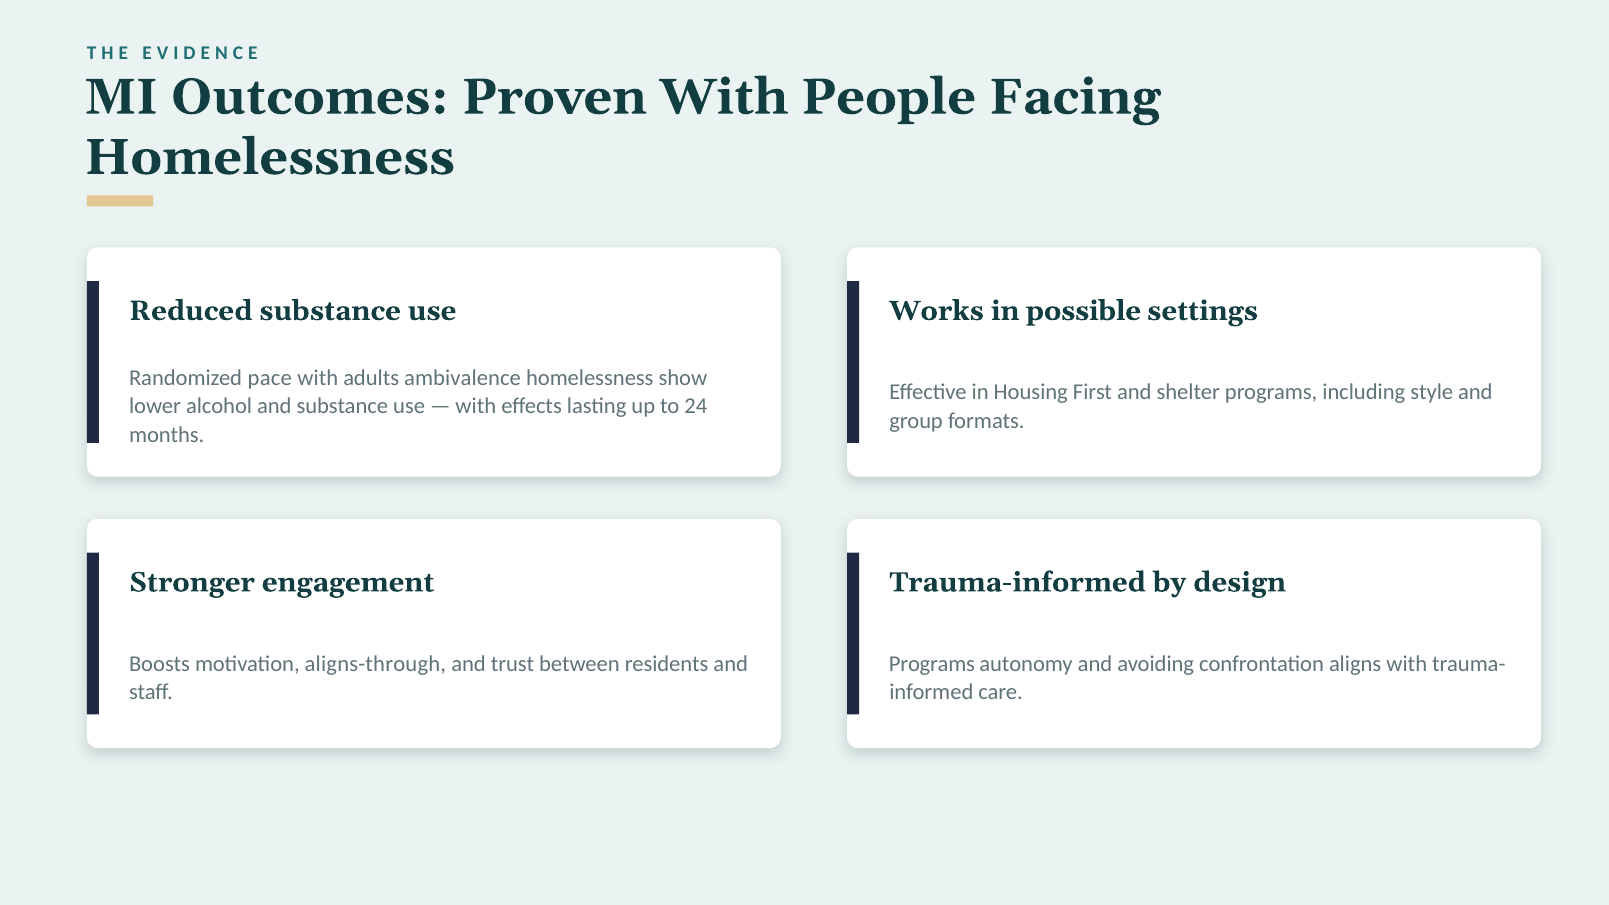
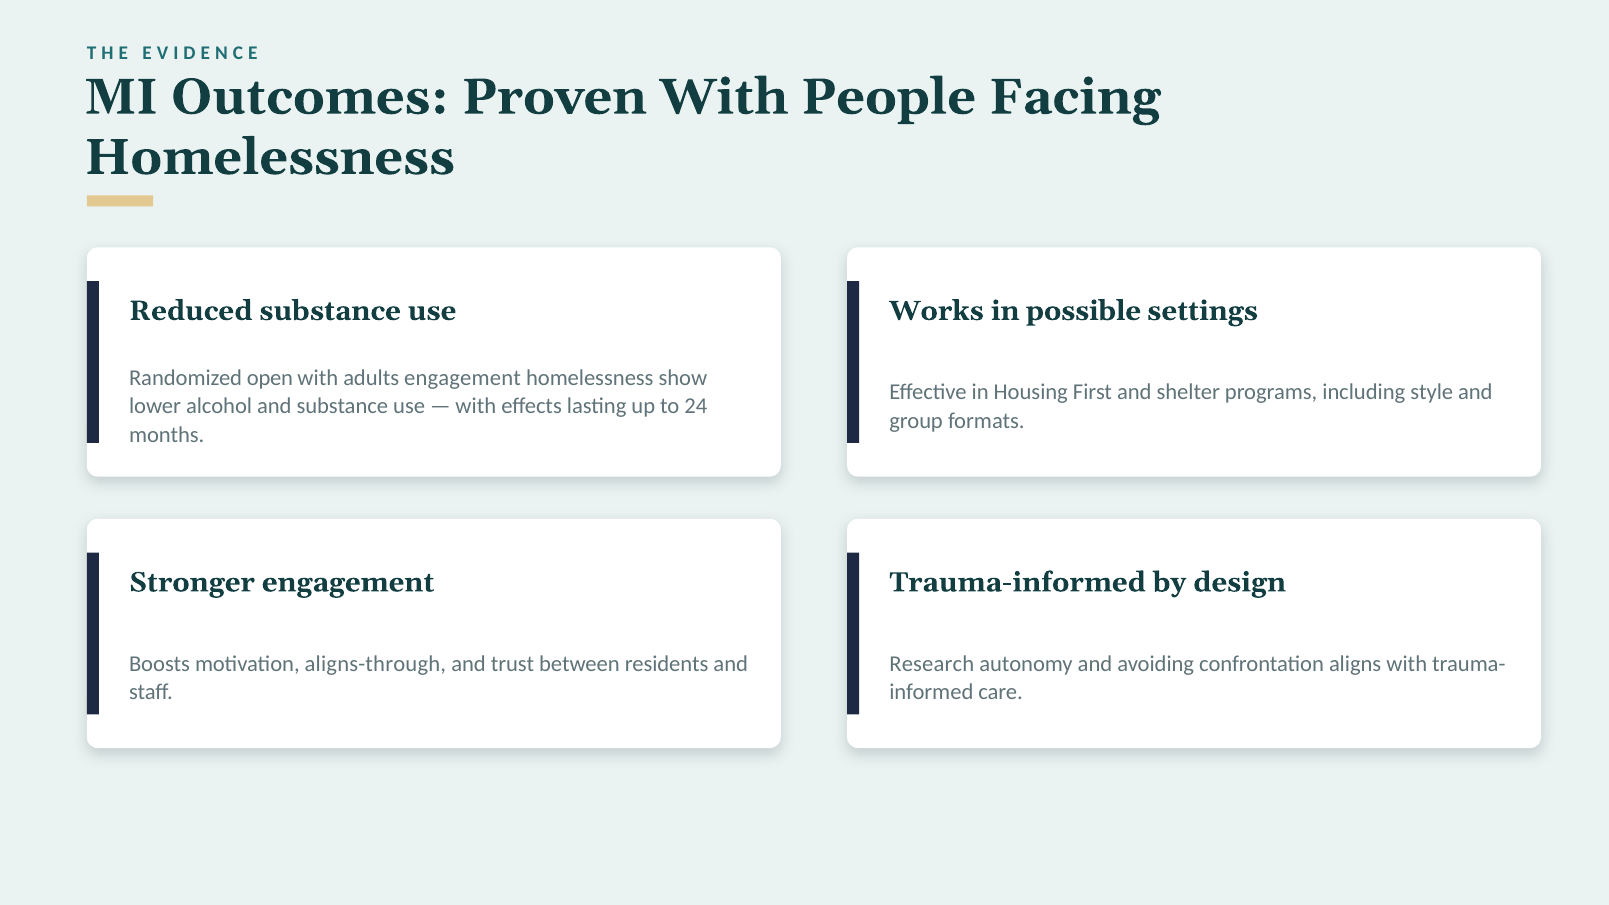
pace: pace -> open
adults ambivalence: ambivalence -> engagement
Programs at (932, 664): Programs -> Research
